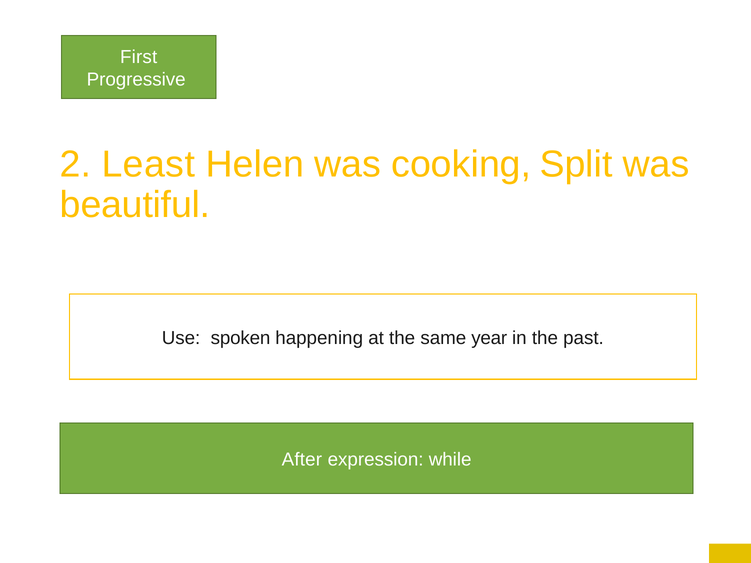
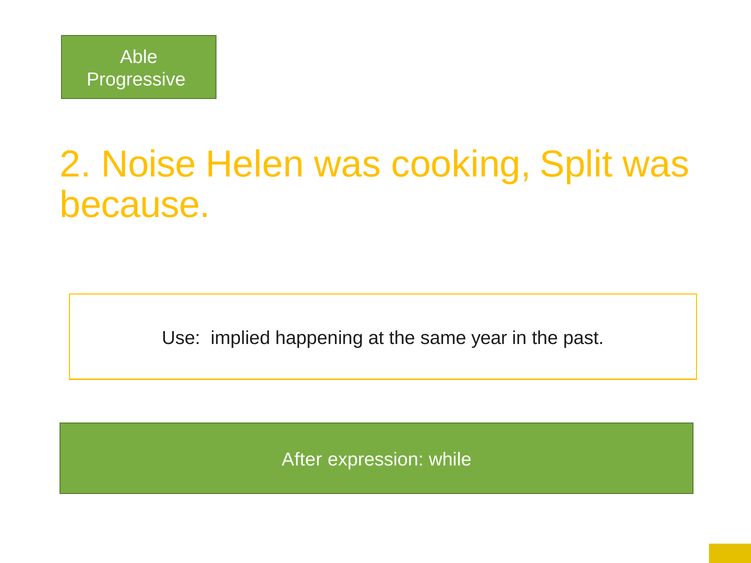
First: First -> Able
Least: Least -> Noise
beautiful: beautiful -> because
spoken: spoken -> implied
